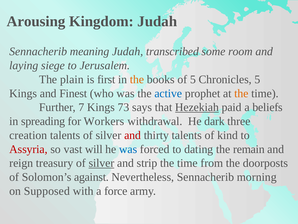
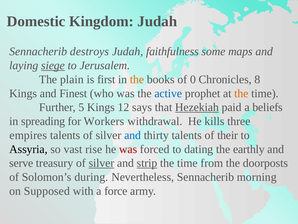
Arousing: Arousing -> Domestic
meaning: meaning -> destroys
transcribed: transcribed -> faithfulness
room: room -> maps
siege underline: none -> present
of 5: 5 -> 0
Chronicles 5: 5 -> 8
7: 7 -> 5
73: 73 -> 12
dark: dark -> kills
creation: creation -> empires
and at (133, 135) colour: red -> blue
kind: kind -> their
Assyria colour: red -> black
will: will -> rise
was at (128, 149) colour: blue -> red
remain: remain -> earthly
reign: reign -> serve
strip underline: none -> present
against: against -> during
